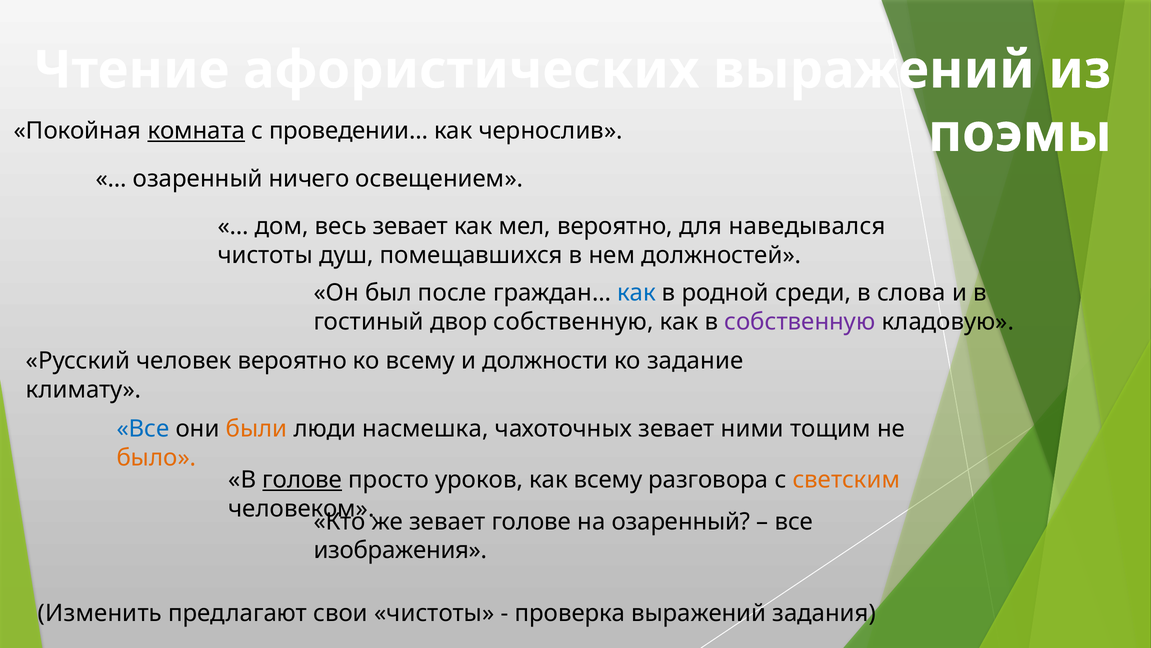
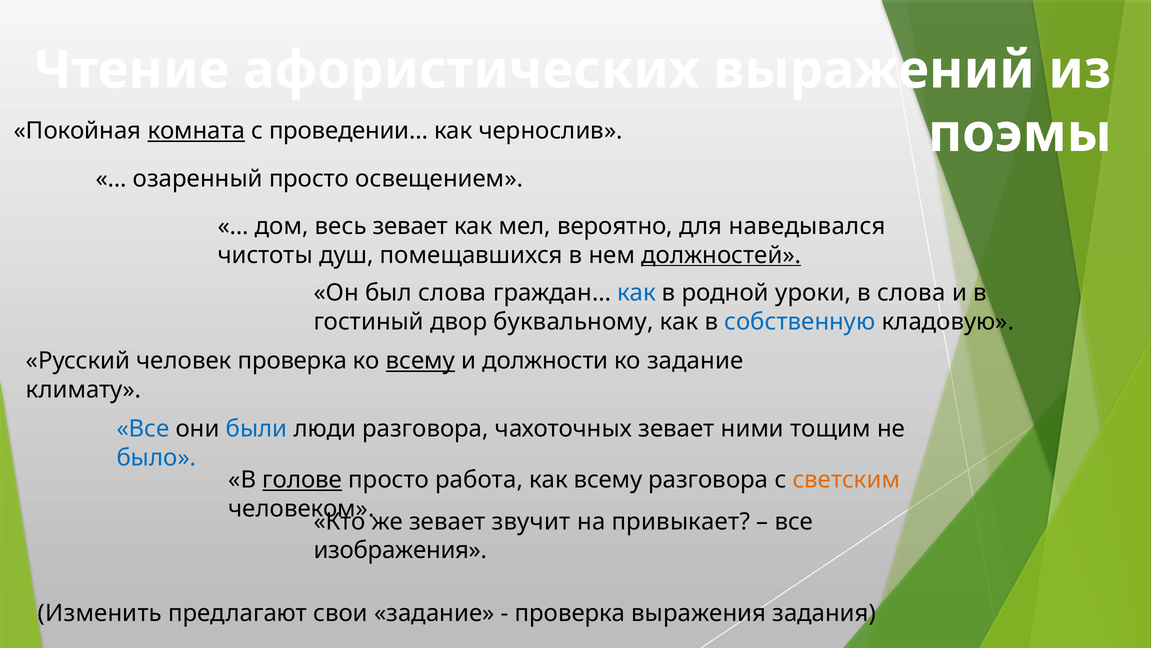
озаренный ничего: ничего -> просто
должностей underline: none -> present
был после: после -> слова
среди: среди -> уроки
двор собственную: собственную -> буквальному
собственную at (800, 321) colour: purple -> blue
человек вероятно: вероятно -> проверка
всему at (420, 361) underline: none -> present
были colour: orange -> blue
люди насмешка: насмешка -> разговора
было colour: orange -> blue
уроков: уроков -> работа
зевает голове: голове -> звучит
на озаренный: озаренный -> привыкает
свои чистоты: чистоты -> задание
проверка выражений: выражений -> выражения
